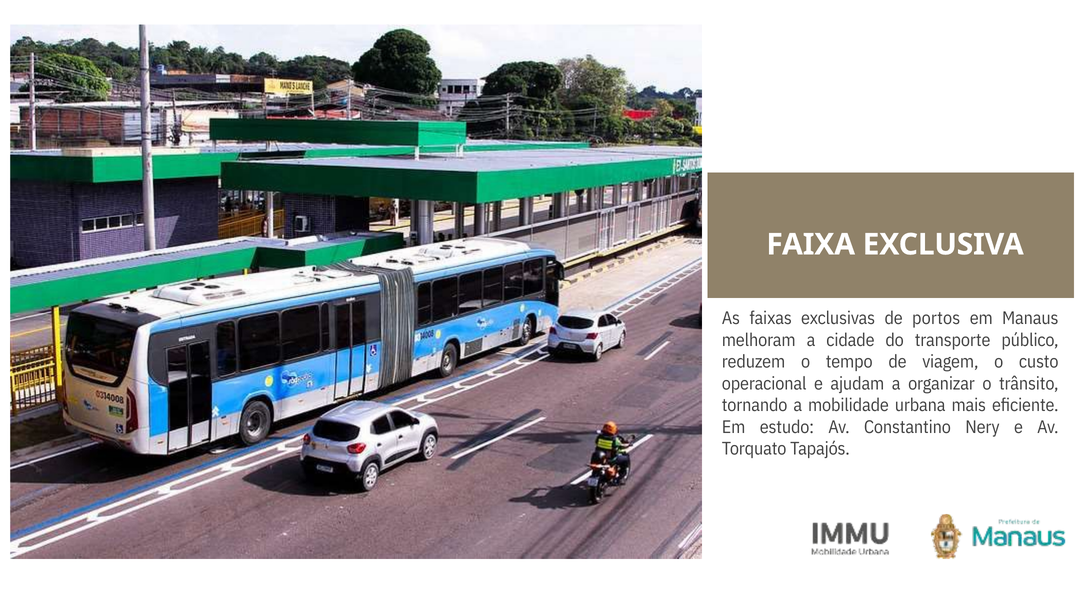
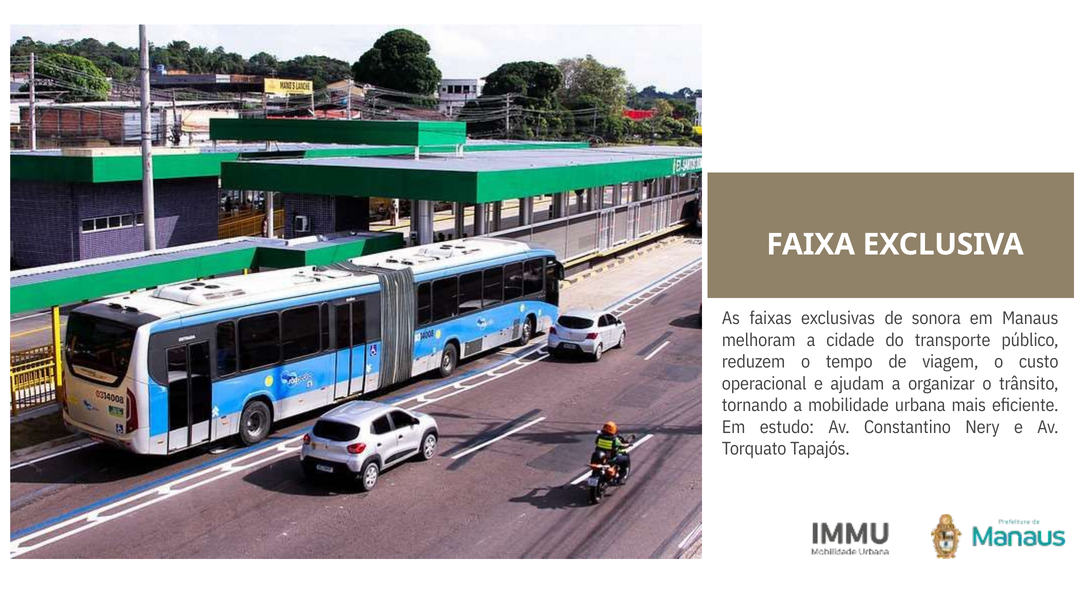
portos: portos -> sonora
